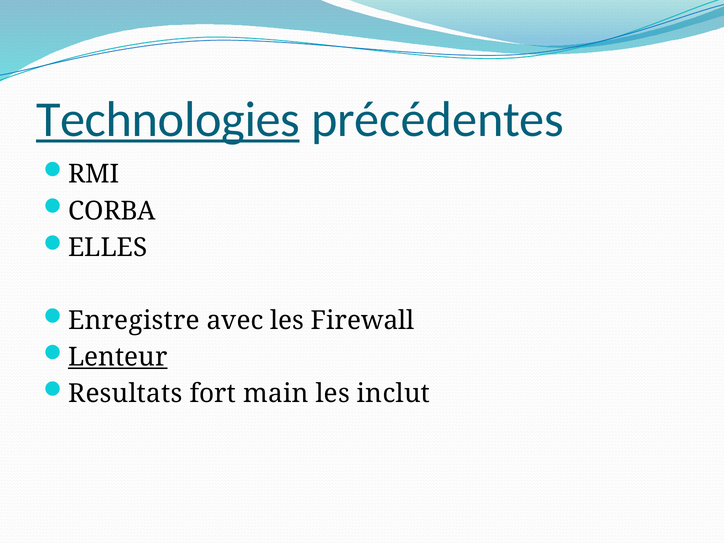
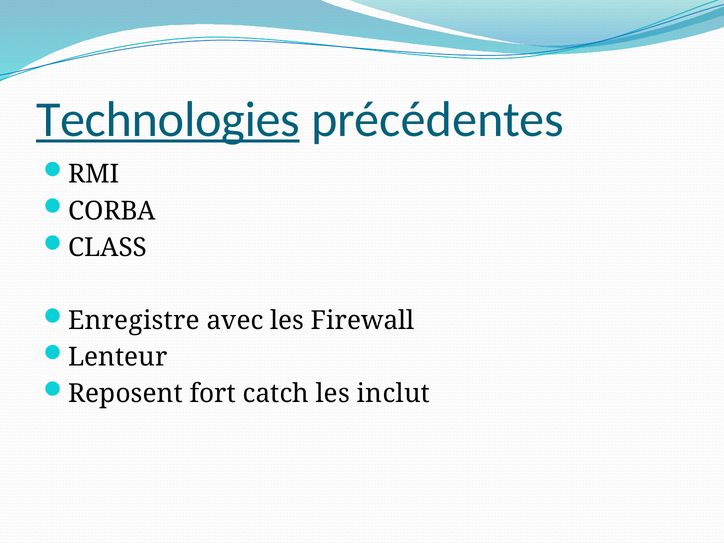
ELLES: ELLES -> CLASS
Lenteur underline: present -> none
Resultats: Resultats -> Reposent
main: main -> catch
